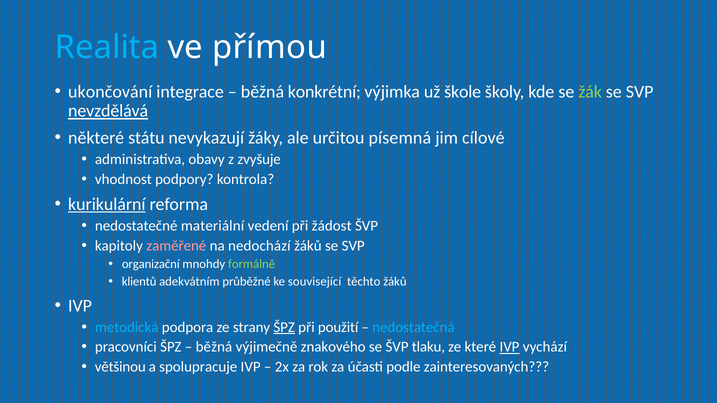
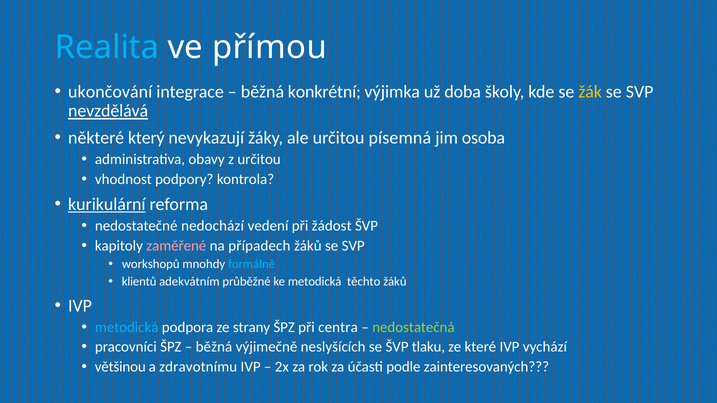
škole: škole -> doba
žák colour: light green -> yellow
státu: státu -> který
cílové: cílové -> osoba
z zvyšuje: zvyšuje -> určitou
materiální: materiální -> nedochází
nedochází: nedochází -> případech
organizační: organizační -> workshopů
formálně colour: light green -> light blue
ke související: související -> metodická
ŠPZ at (284, 327) underline: present -> none
použití: použití -> centra
nedostatečná colour: light blue -> light green
znakového: znakového -> neslyšících
IVP at (509, 347) underline: present -> none
spolupracuje: spolupracuje -> zdravotnímu
